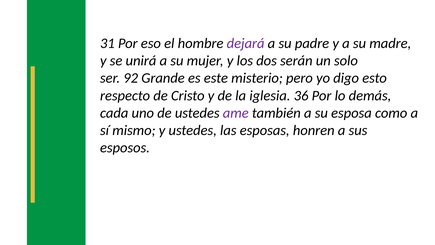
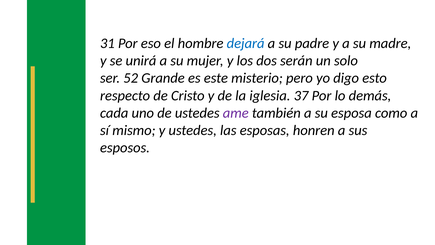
dejará colour: purple -> blue
92: 92 -> 52
36: 36 -> 37
